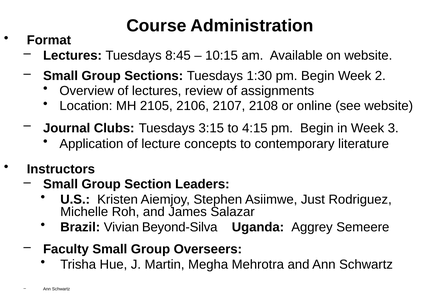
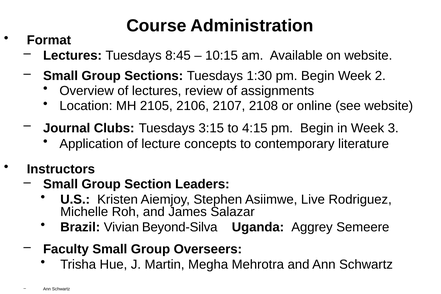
Just: Just -> Live
